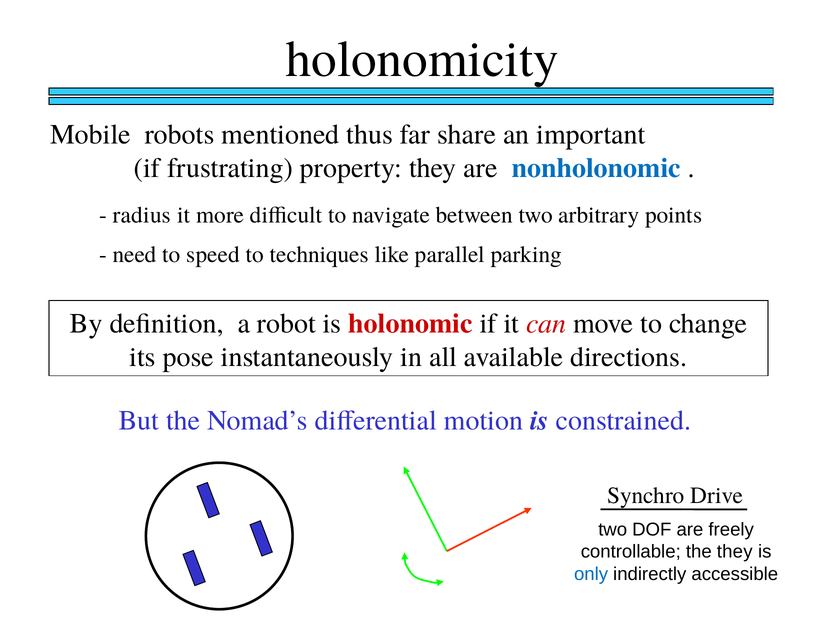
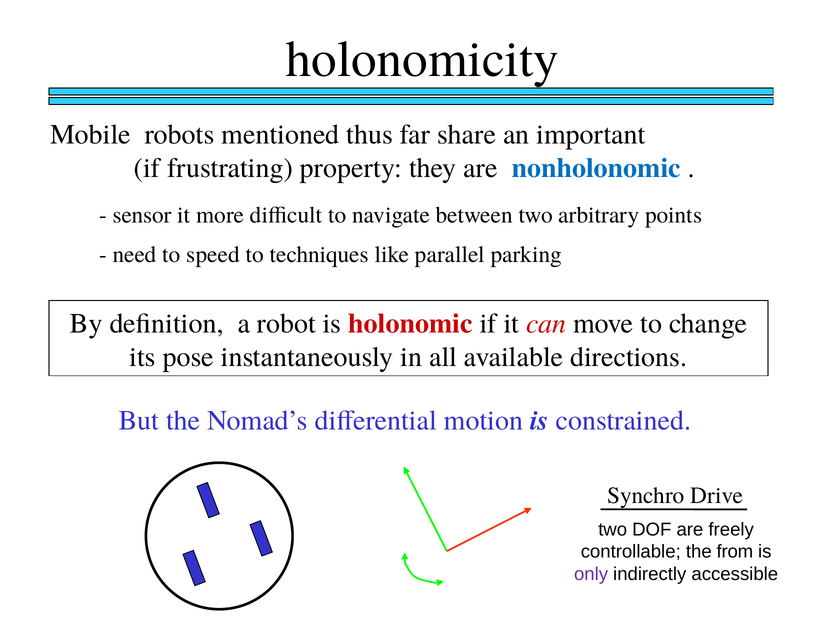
radius: radius -> sensor
the they: they -> from
only colour: blue -> purple
